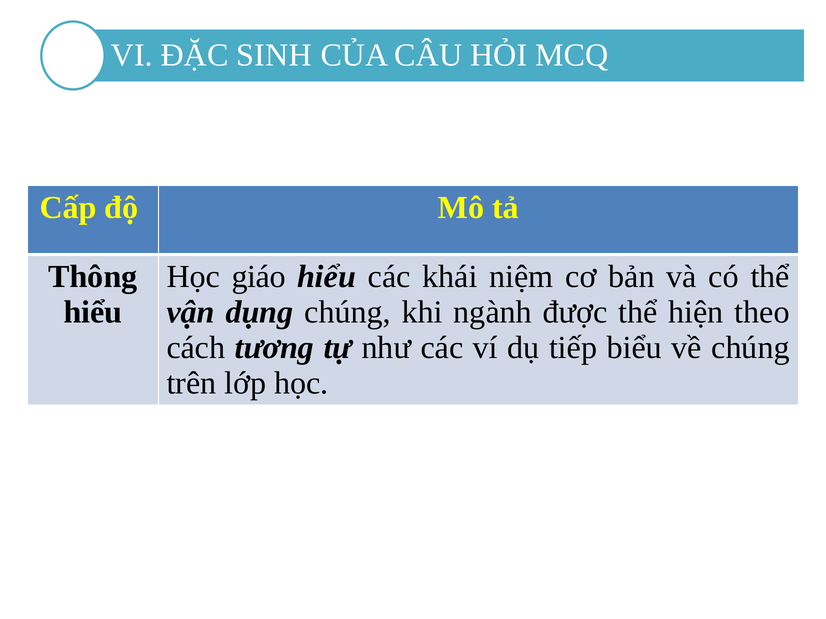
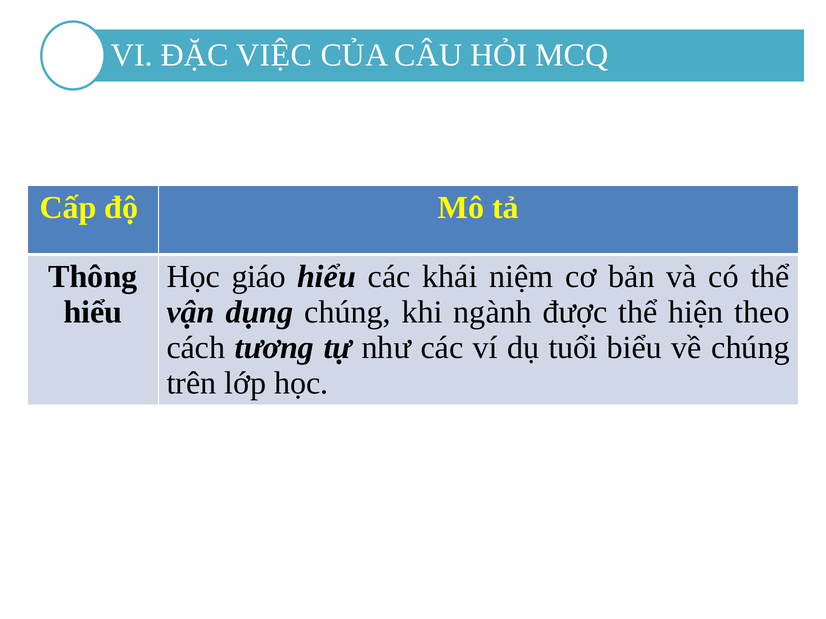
SINH: SINH -> VIỆC
tiếp: tiếp -> tuổi
